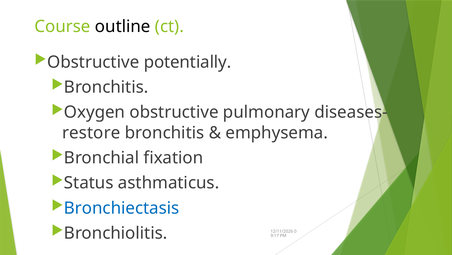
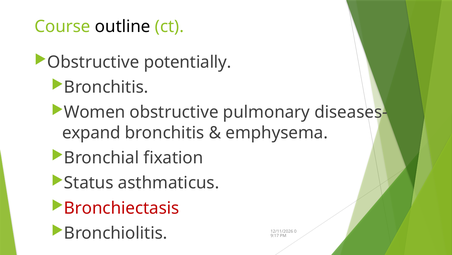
Oxygen: Oxygen -> Women
restore: restore -> expand
Bronchiectasis colour: blue -> red
